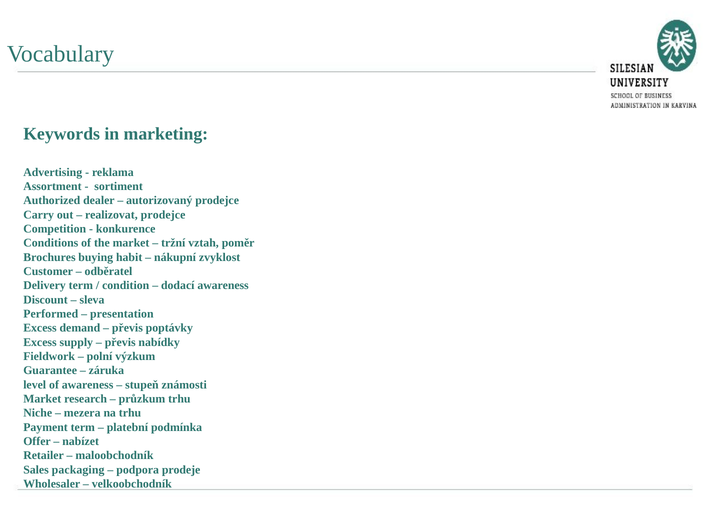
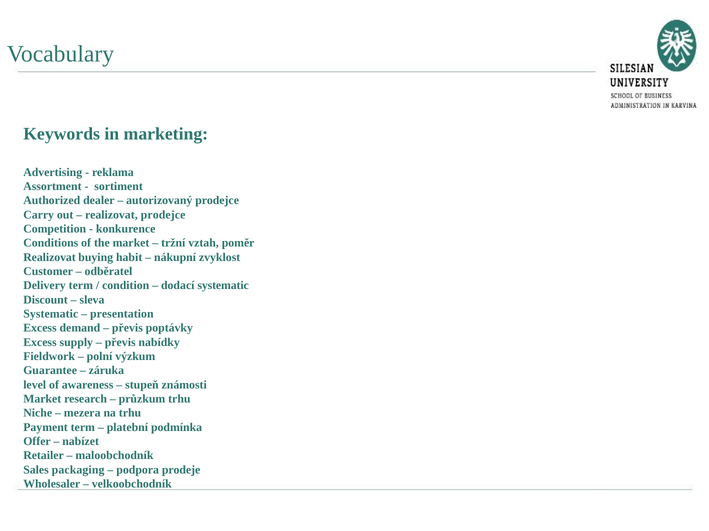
Brochures at (49, 258): Brochures -> Realizovat
dodací awareness: awareness -> systematic
Performed at (51, 314): Performed -> Systematic
